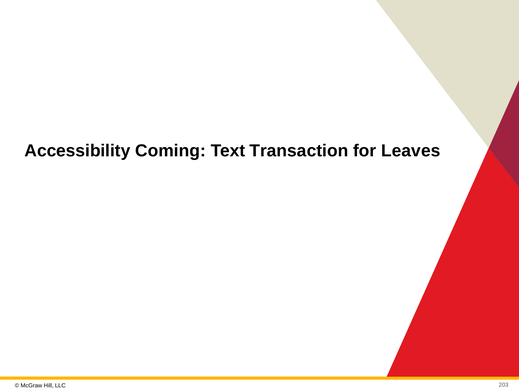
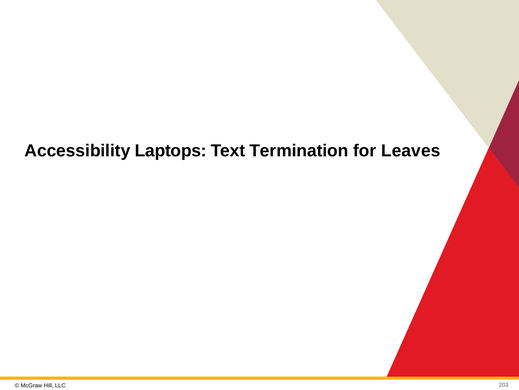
Coming: Coming -> Laptops
Transaction: Transaction -> Termination
